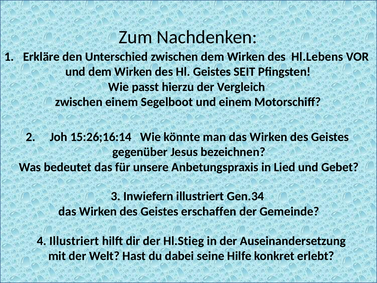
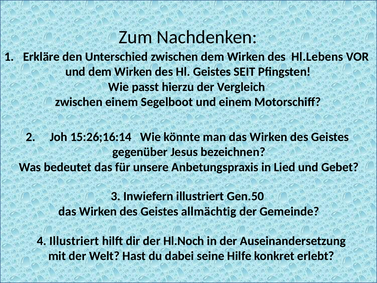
Gen.34: Gen.34 -> Gen.50
erschaffen: erschaffen -> allmächtig
Hl.Stieg: Hl.Stieg -> Hl.Noch
